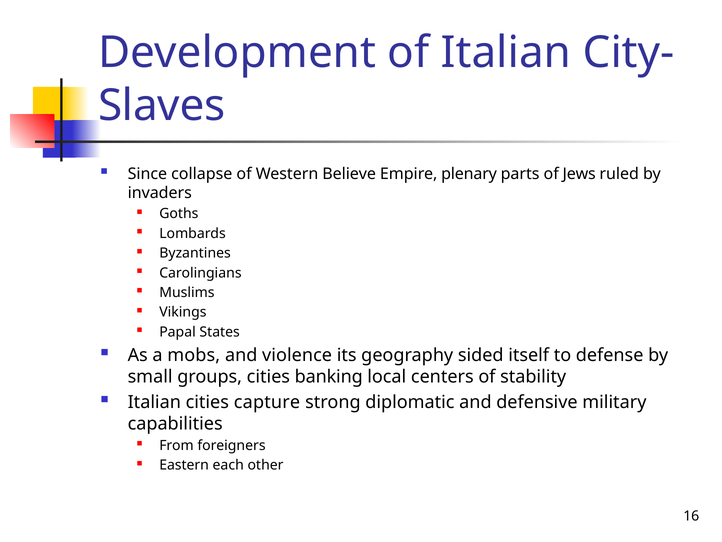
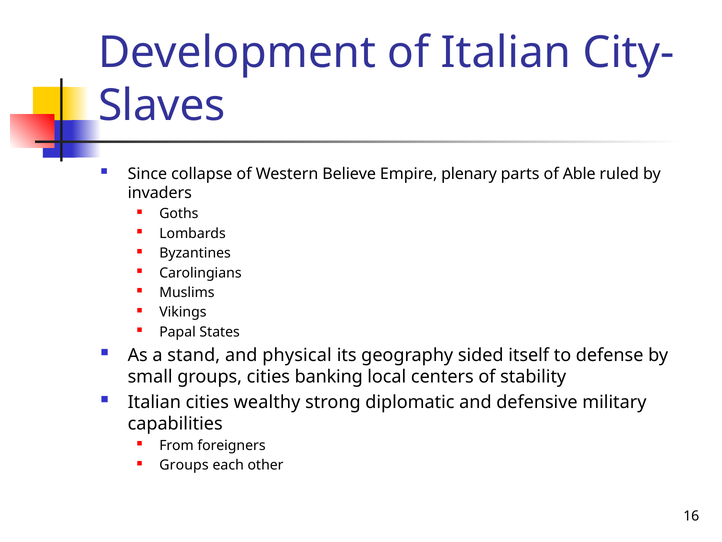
Jews: Jews -> Able
mobs: mobs -> stand
violence: violence -> physical
capture: capture -> wealthy
Eastern at (184, 465): Eastern -> Groups
